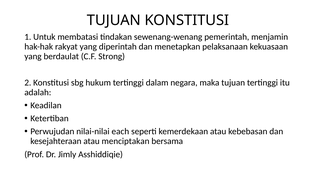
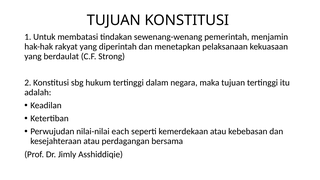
menciptakan: menciptakan -> perdagangan
